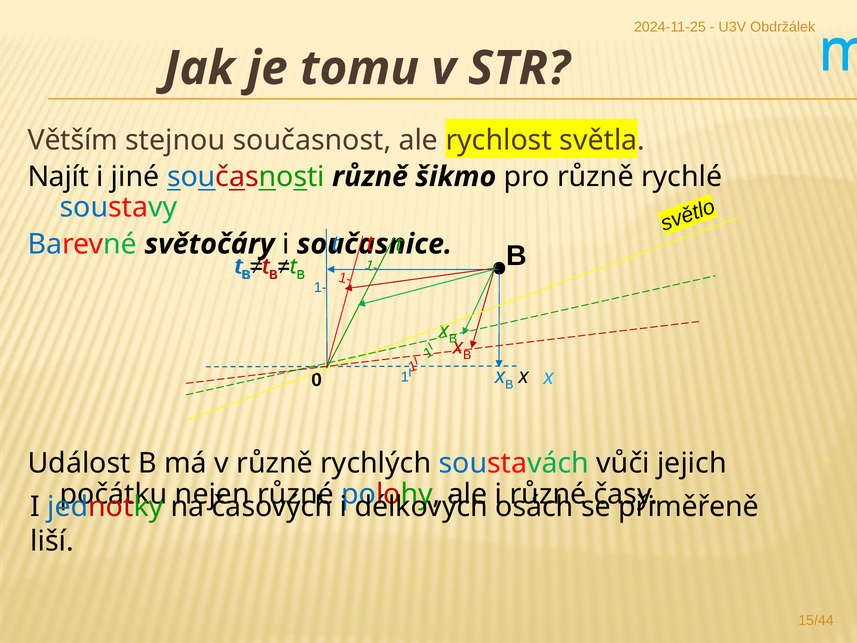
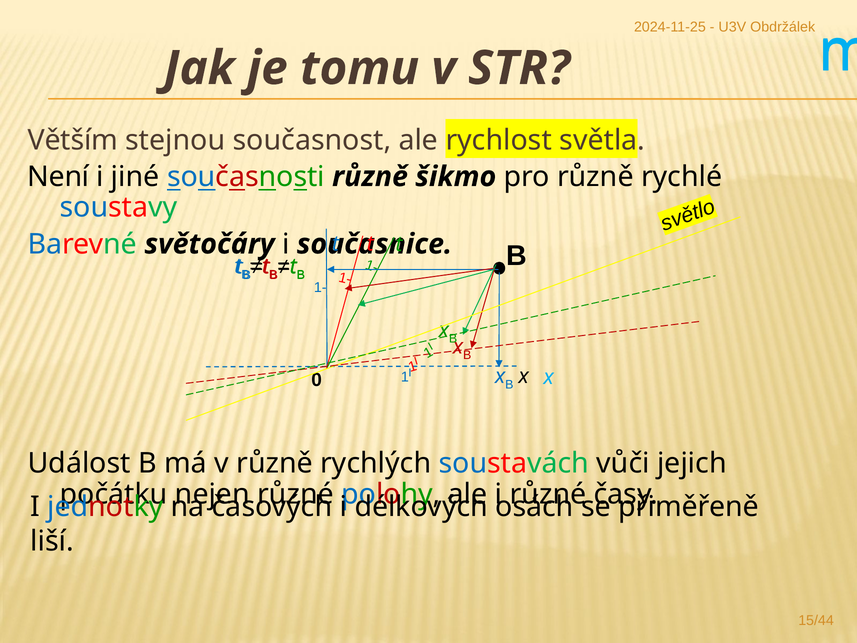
Najít: Najít -> Není
